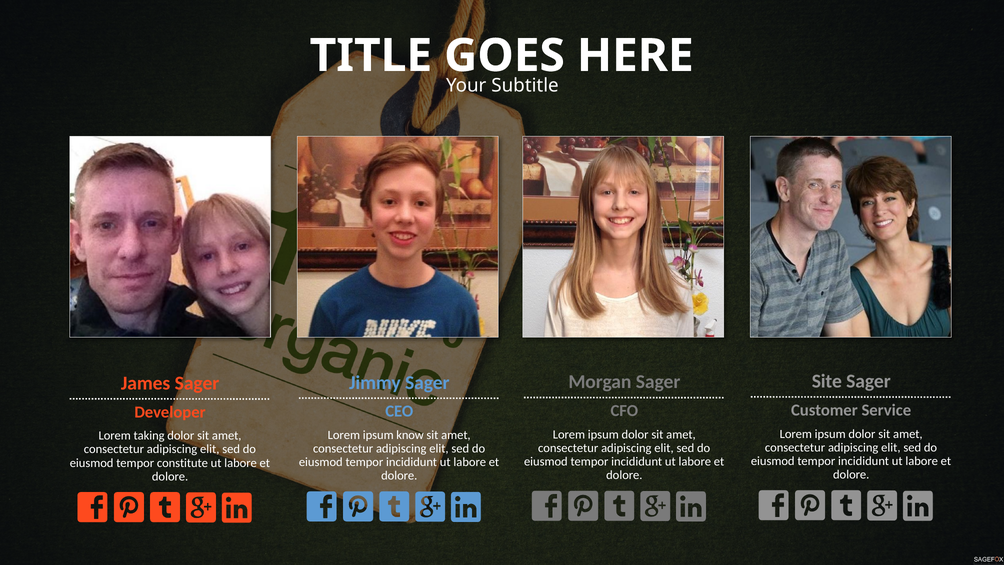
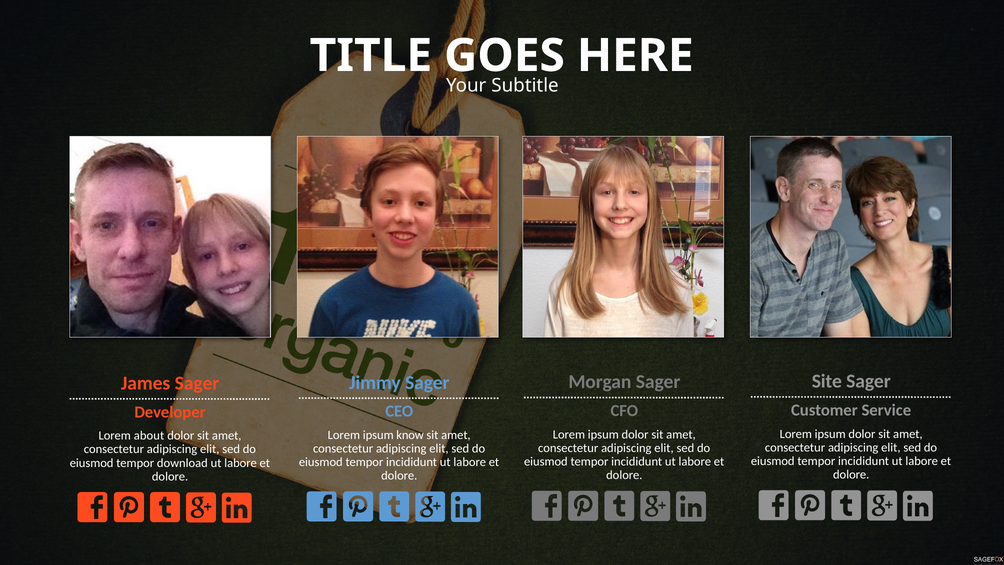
taking: taking -> about
constitute: constitute -> download
